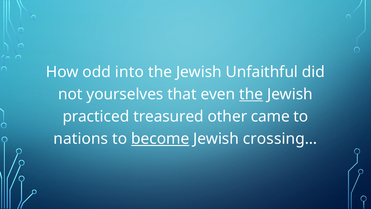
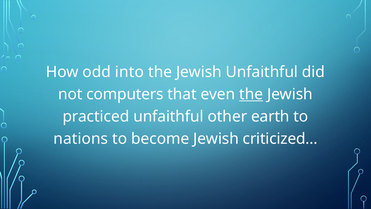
yourselves: yourselves -> computers
practiced treasured: treasured -> unfaithful
came: came -> earth
become underline: present -> none
crossing…: crossing… -> criticized…
